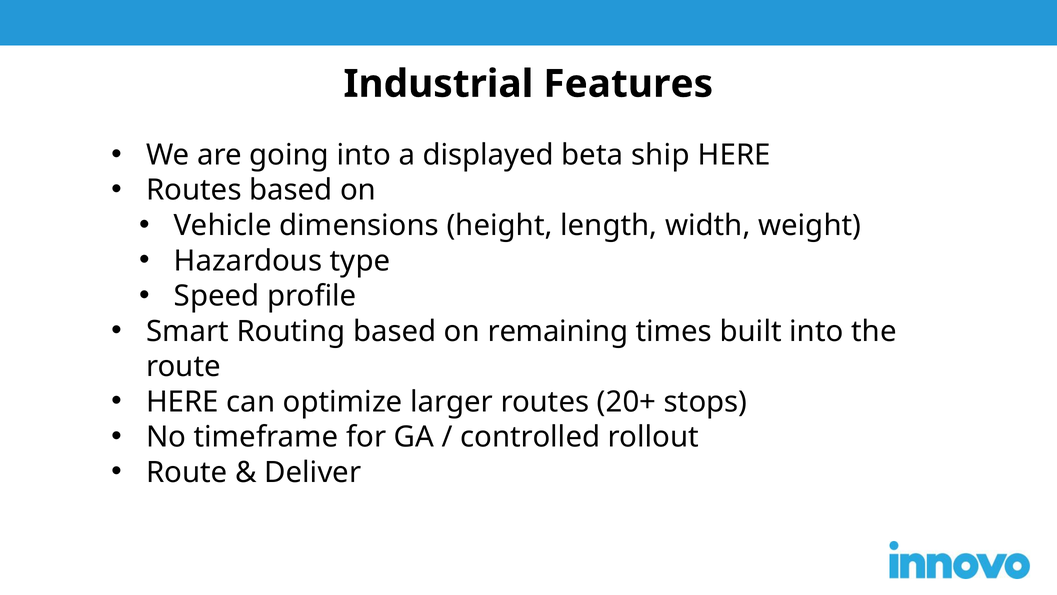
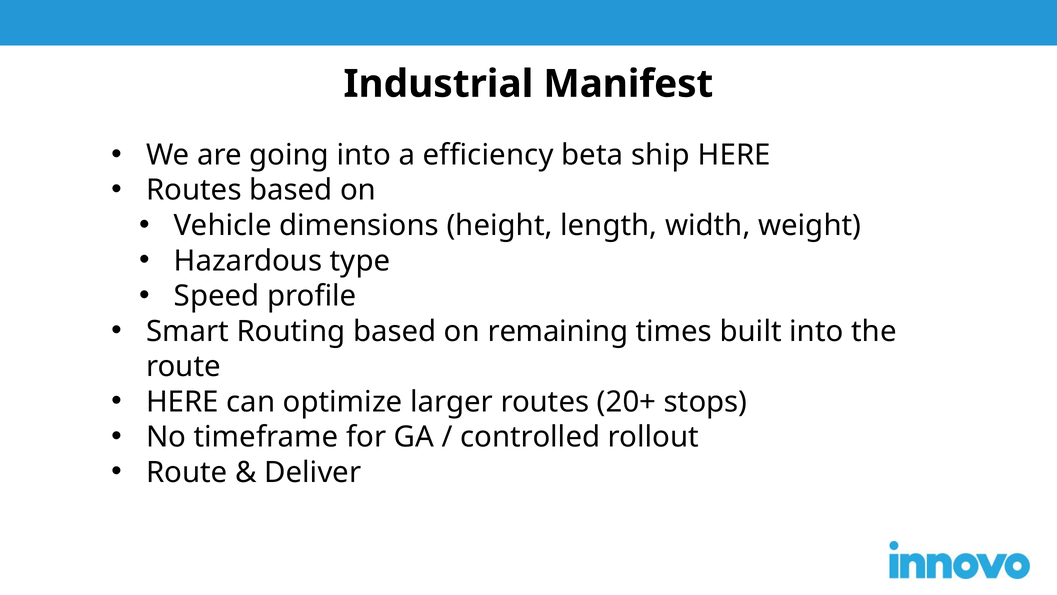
Features: Features -> Manifest
displayed: displayed -> efficiency
